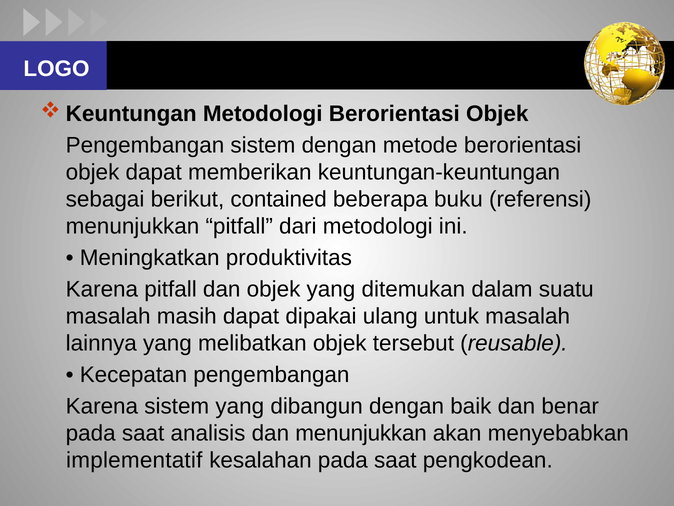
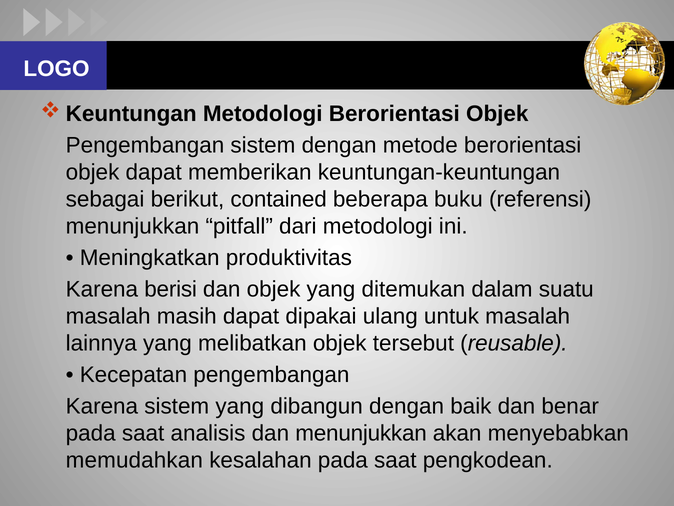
Karena pitfall: pitfall -> berisi
implementatif: implementatif -> memudahkan
